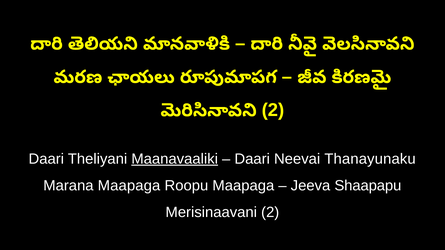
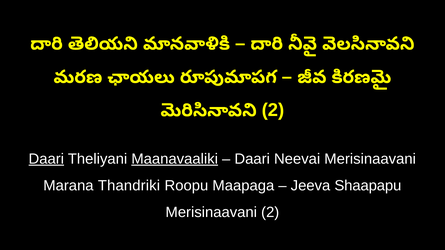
Daari at (46, 159) underline: none -> present
Neevai Thanayunaku: Thanayunaku -> Merisinaavani
Marana Maapaga: Maapaga -> Thandriki
